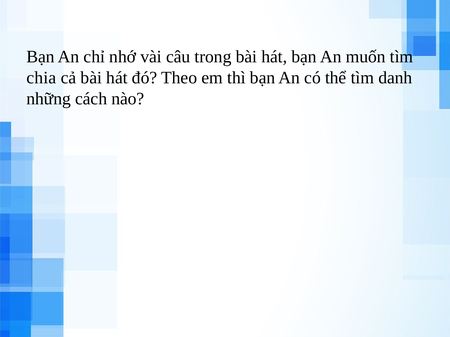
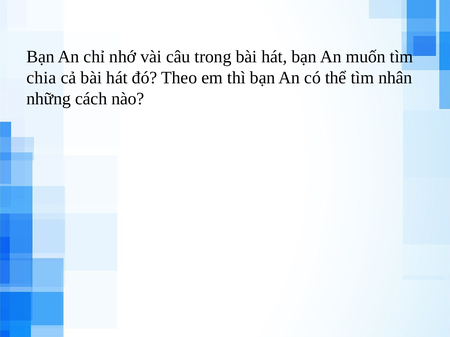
danh: danh -> nhân
